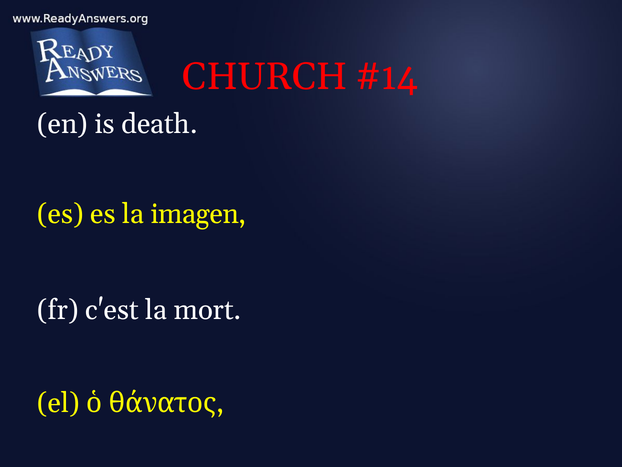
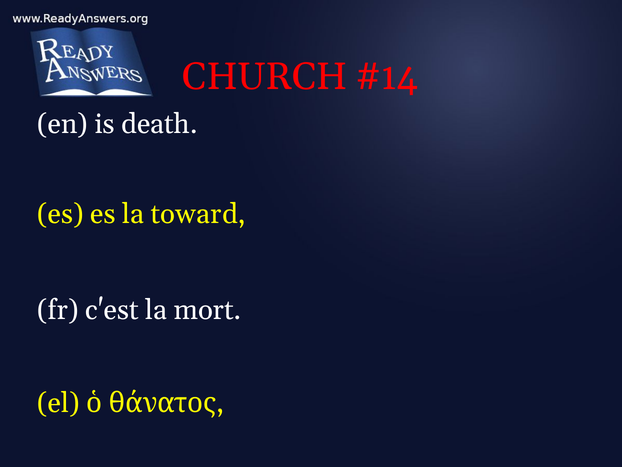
imagen: imagen -> toward
